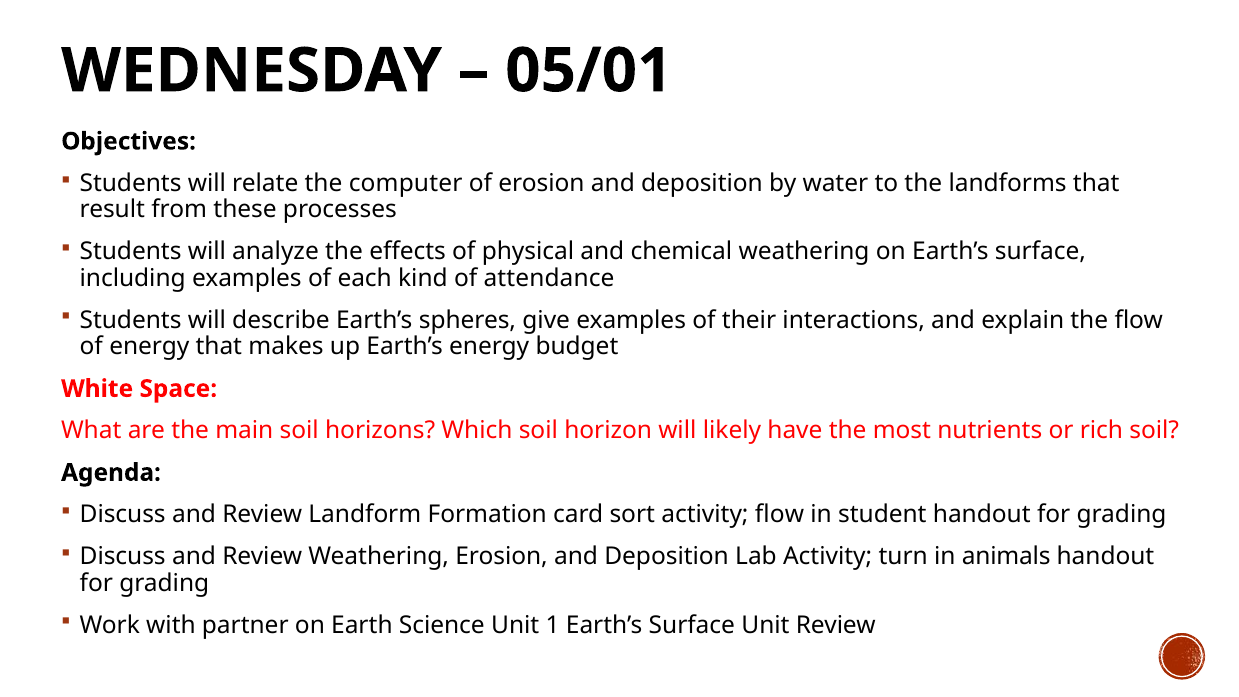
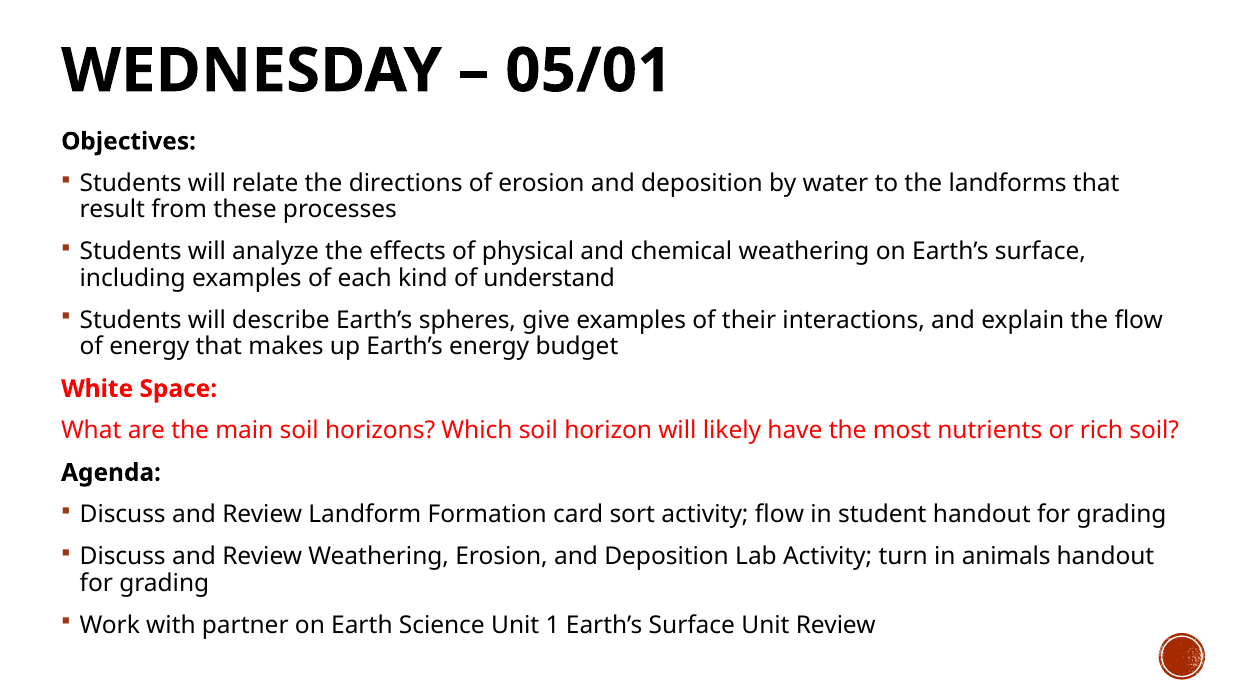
computer: computer -> directions
attendance: attendance -> understand
